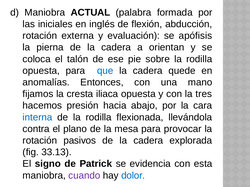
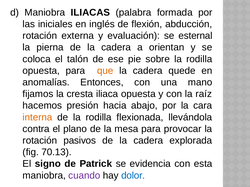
ACTUAL: ACTUAL -> ILIACAS
apófisis: apófisis -> esternal
que colour: blue -> orange
tres: tres -> raíz
interna colour: blue -> orange
33.13: 33.13 -> 70.13
